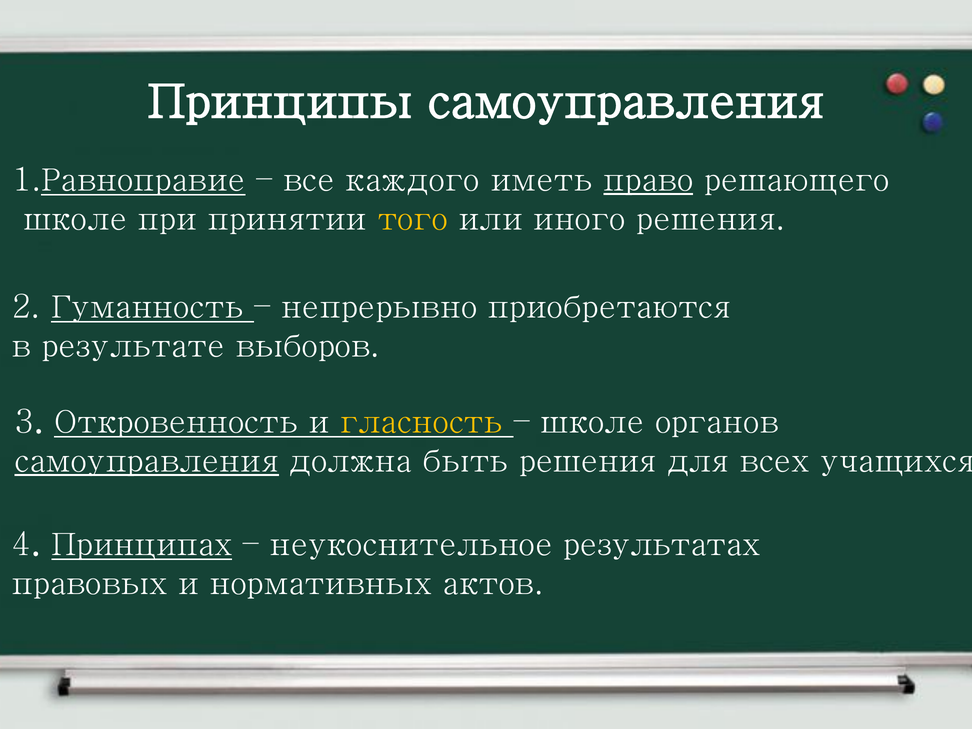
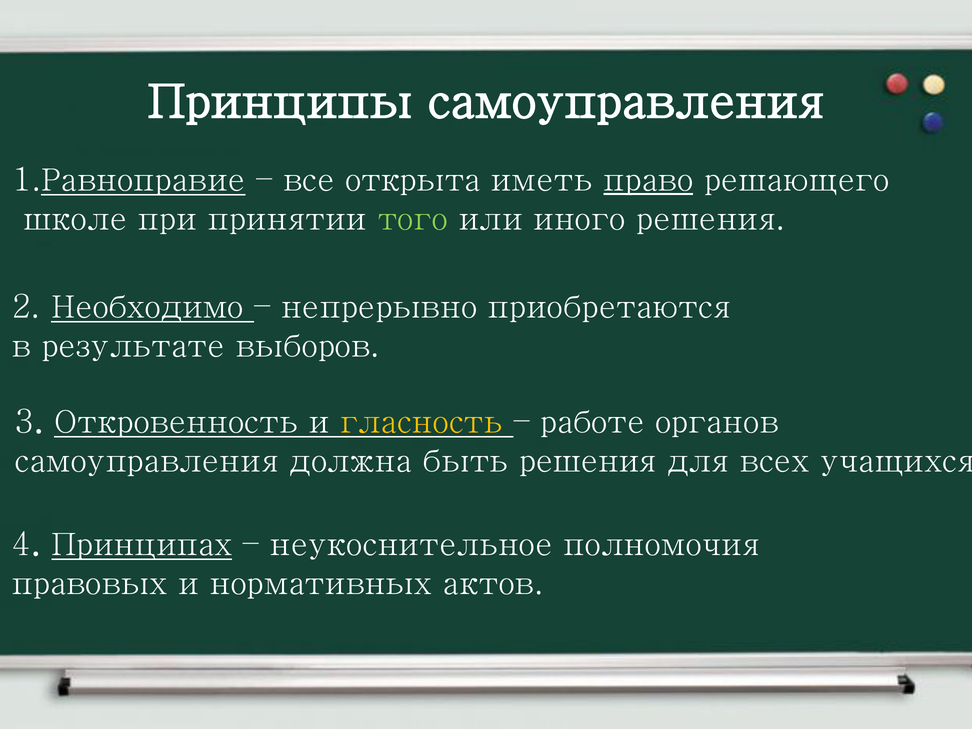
каждого: каждого -> открыта
того colour: yellow -> light green
Гуманность: Гуманность -> Необходимо
школе at (592, 422): школе -> работе
самоуправления at (147, 461) underline: present -> none
результатах: результатах -> полномочия
